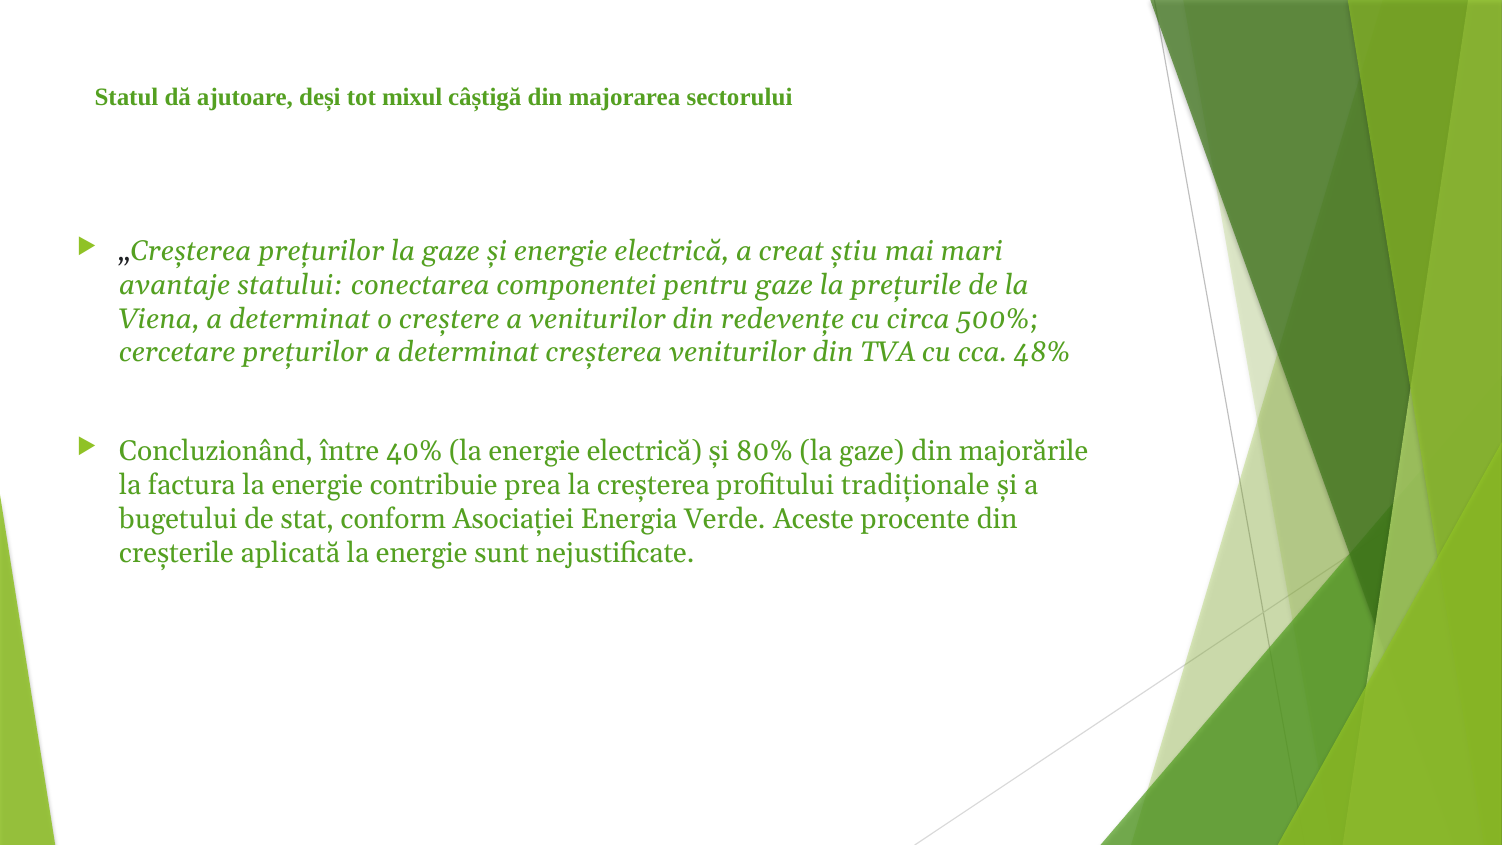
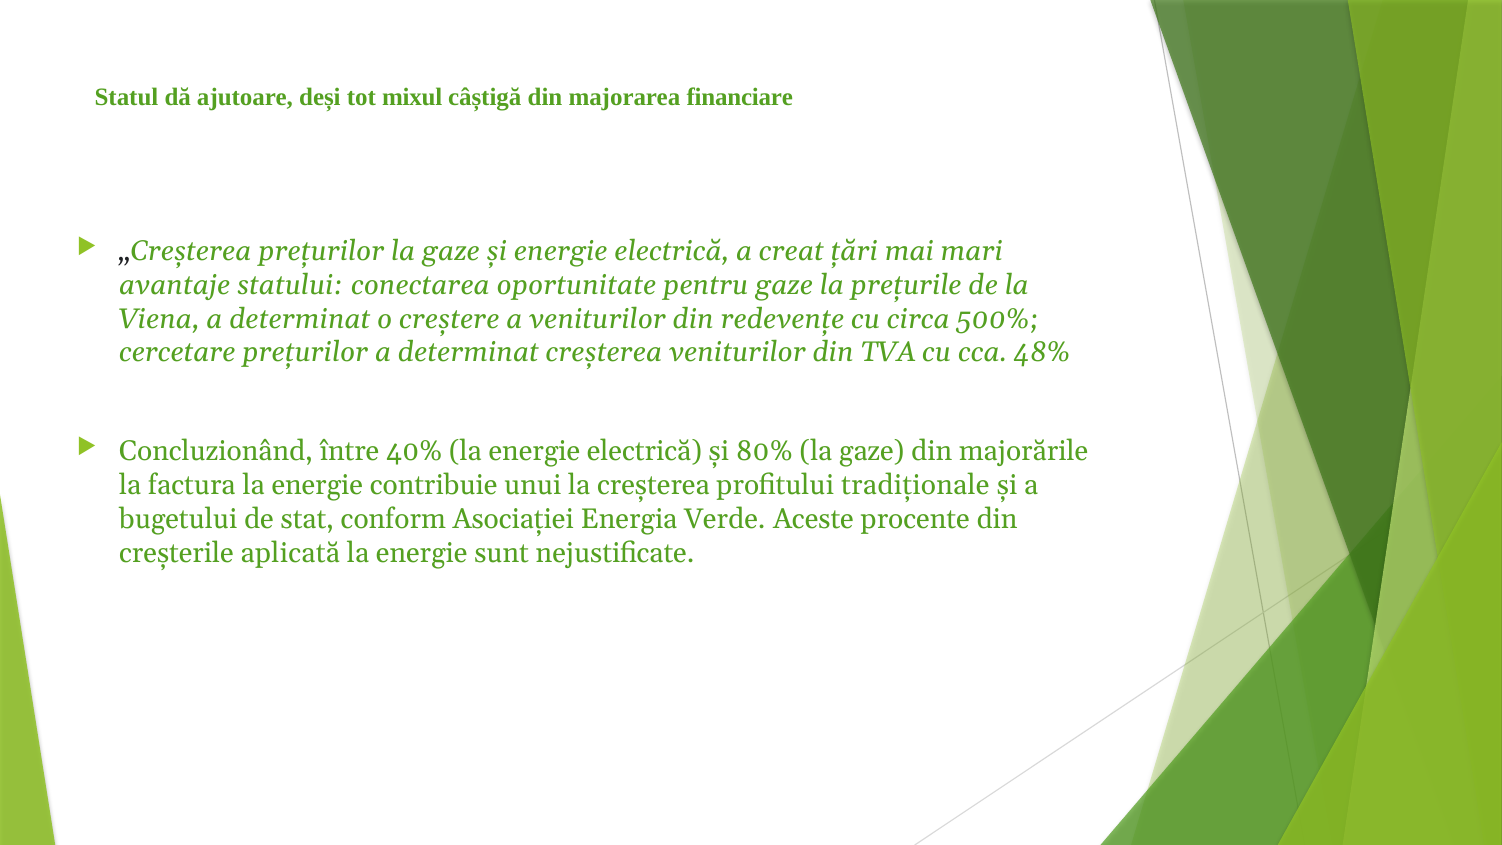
sectorului: sectorului -> financiare
știu: știu -> țări
componentei: componentei -> oportunitate
prea: prea -> unui
